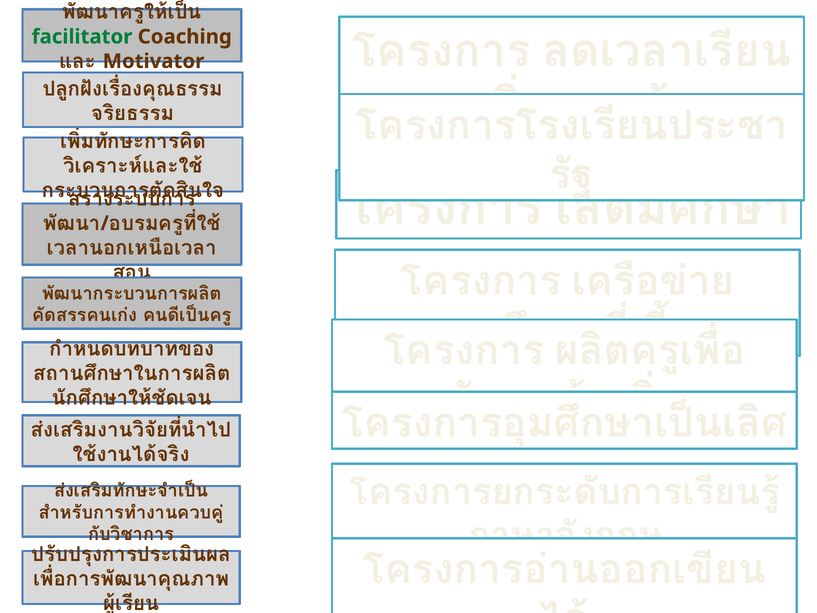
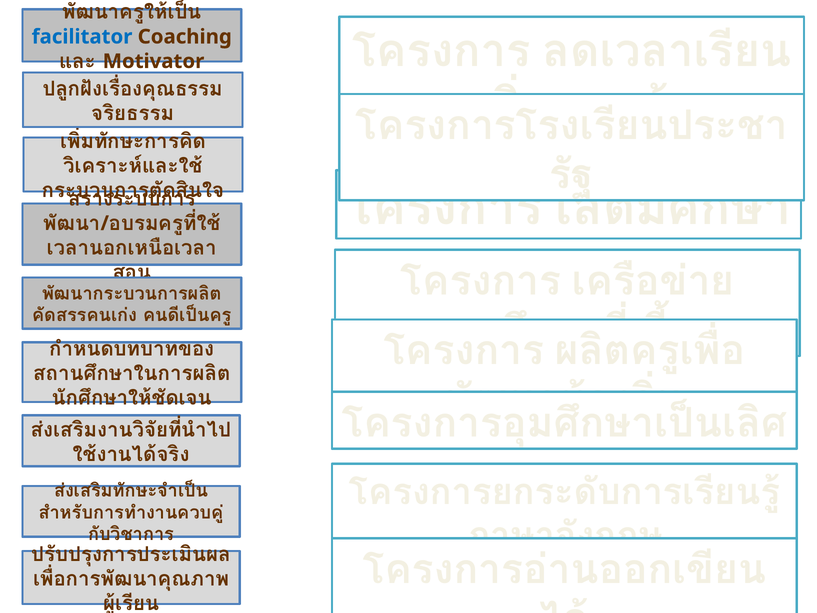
facilitator colour: green -> blue
